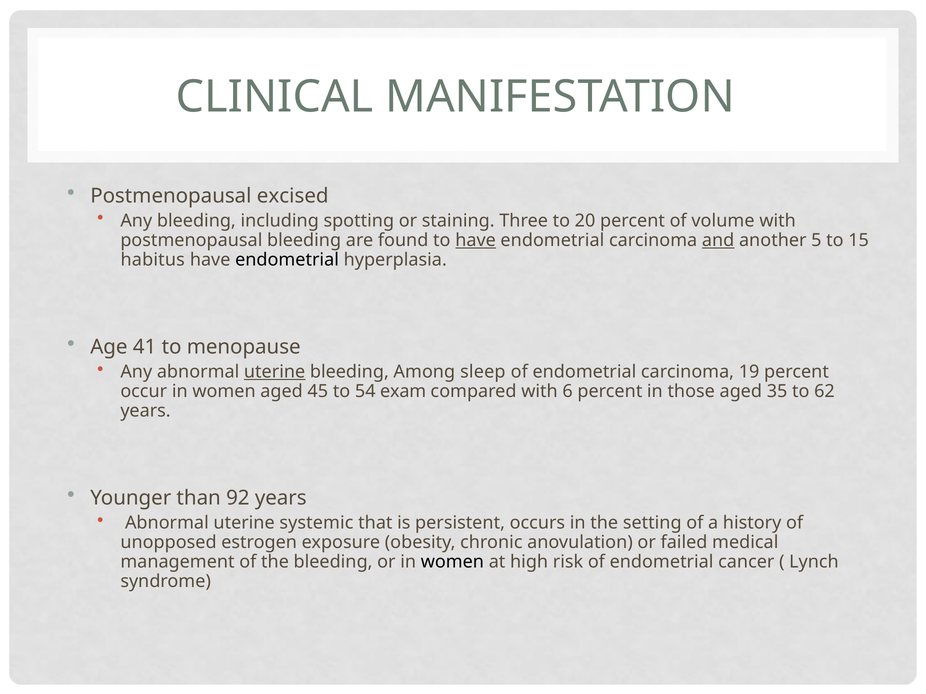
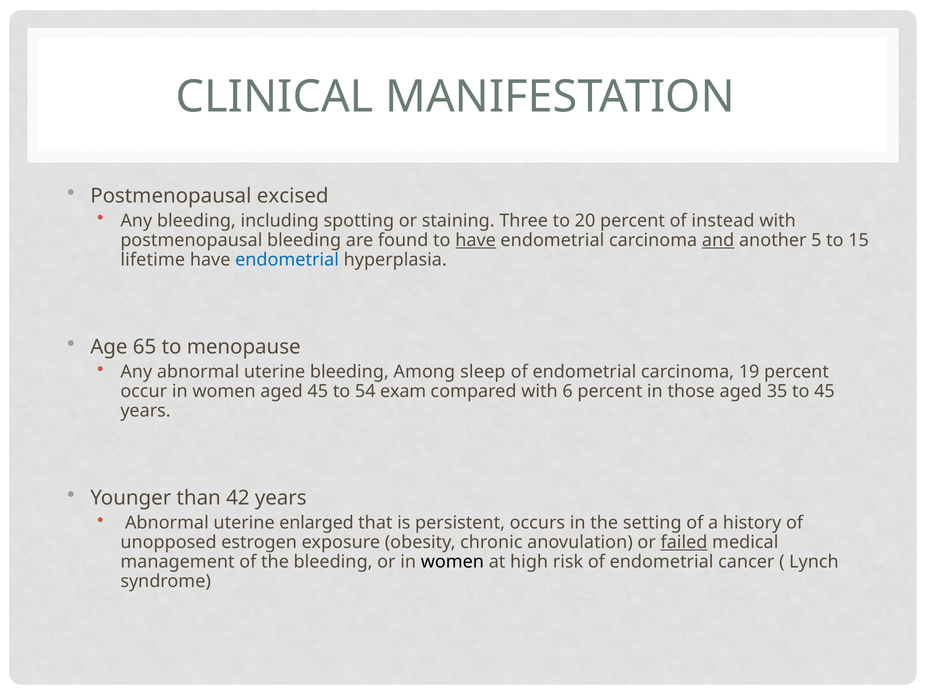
volume: volume -> instead
habitus: habitus -> lifetime
endometrial at (287, 260) colour: black -> blue
41: 41 -> 65
uterine at (275, 372) underline: present -> none
to 62: 62 -> 45
92: 92 -> 42
systemic: systemic -> enlarged
failed underline: none -> present
